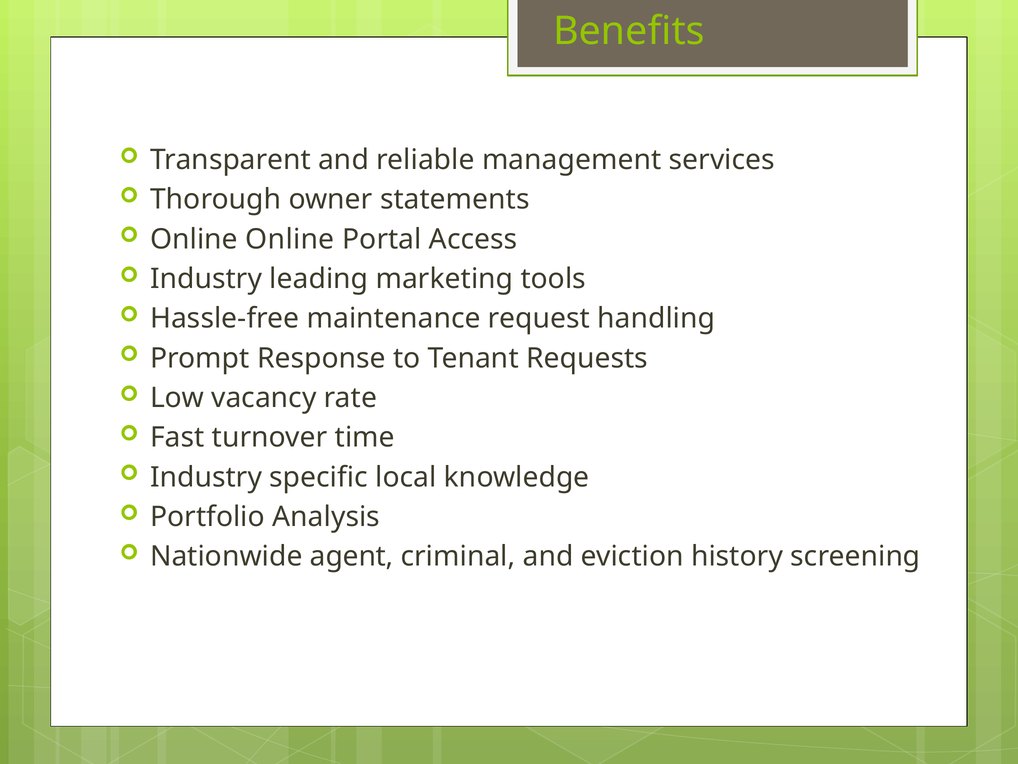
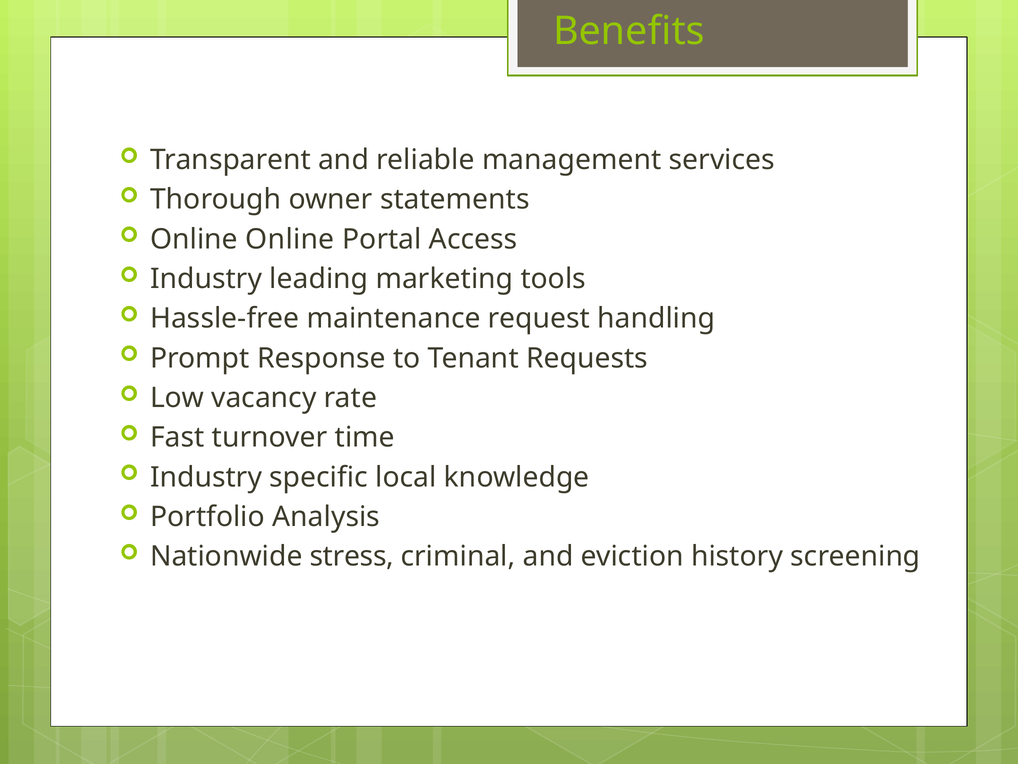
agent: agent -> stress
